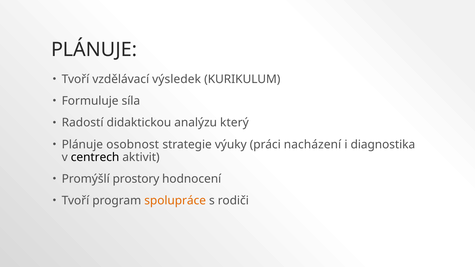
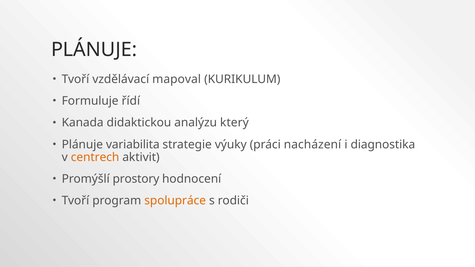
výsledek: výsledek -> mapoval
síla: síla -> řídí
Radostí: Radostí -> Kanada
osobnost: osobnost -> variabilita
centrech colour: black -> orange
